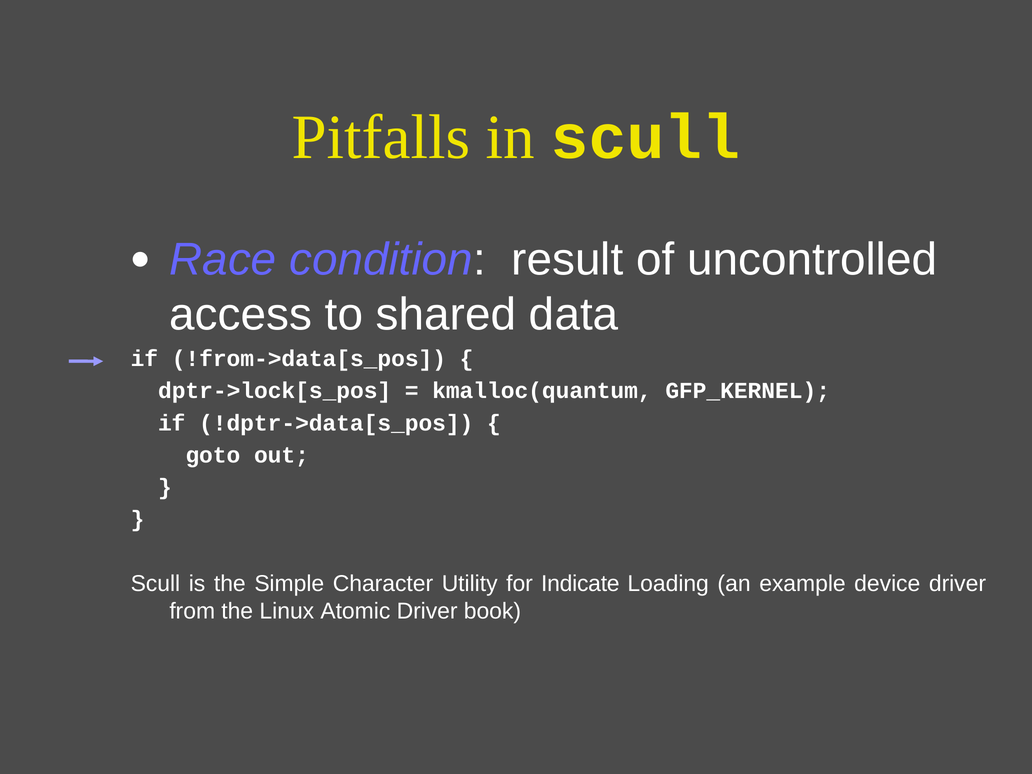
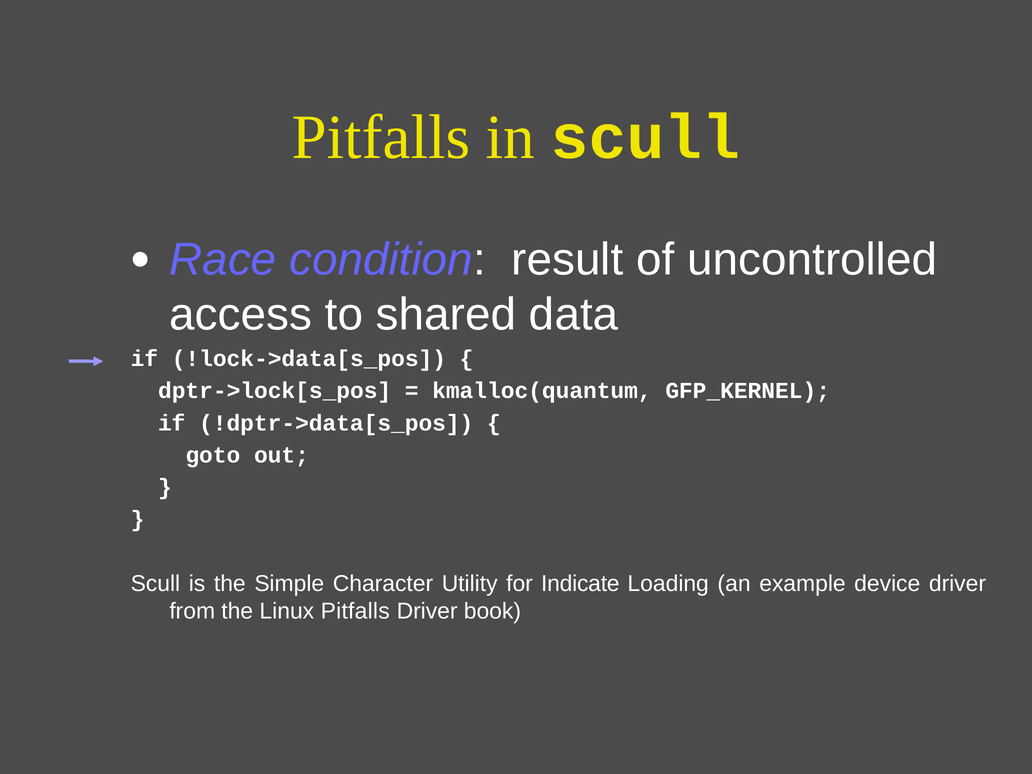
!from->data[s_pos: !from->data[s_pos -> !lock->data[s_pos
Linux Atomic: Atomic -> Pitfalls
